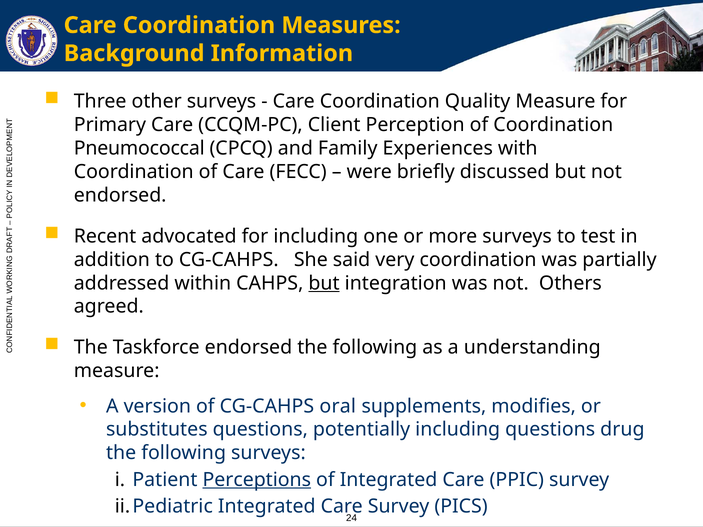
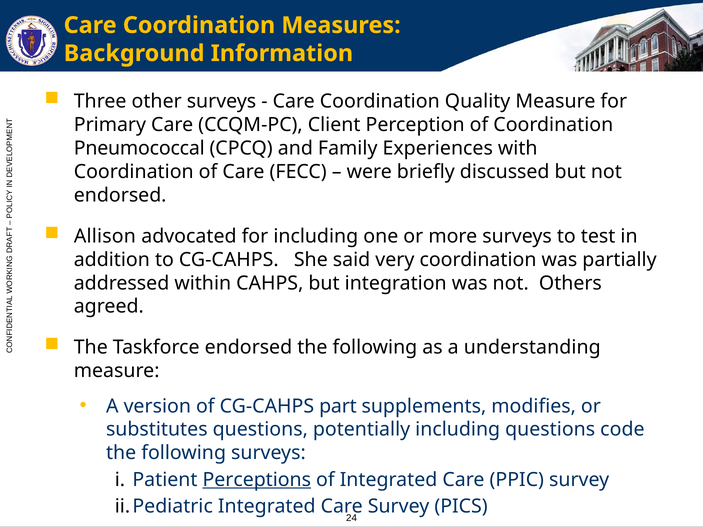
Recent: Recent -> Allison
but at (324, 283) underline: present -> none
oral: oral -> part
drug: drug -> code
